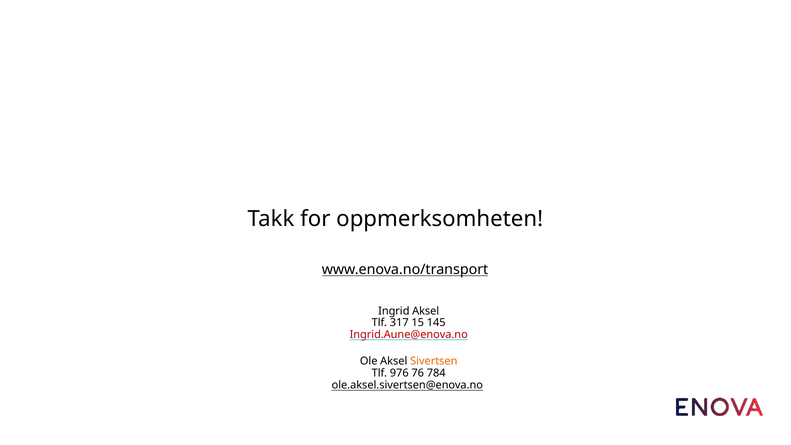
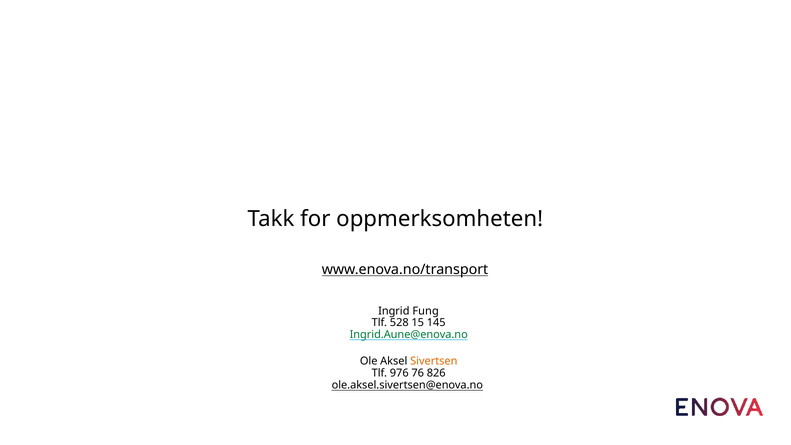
Ingrid Aksel: Aksel -> Fung
317: 317 -> 528
Ingrid.Aune@enova.no colour: red -> green
784: 784 -> 826
